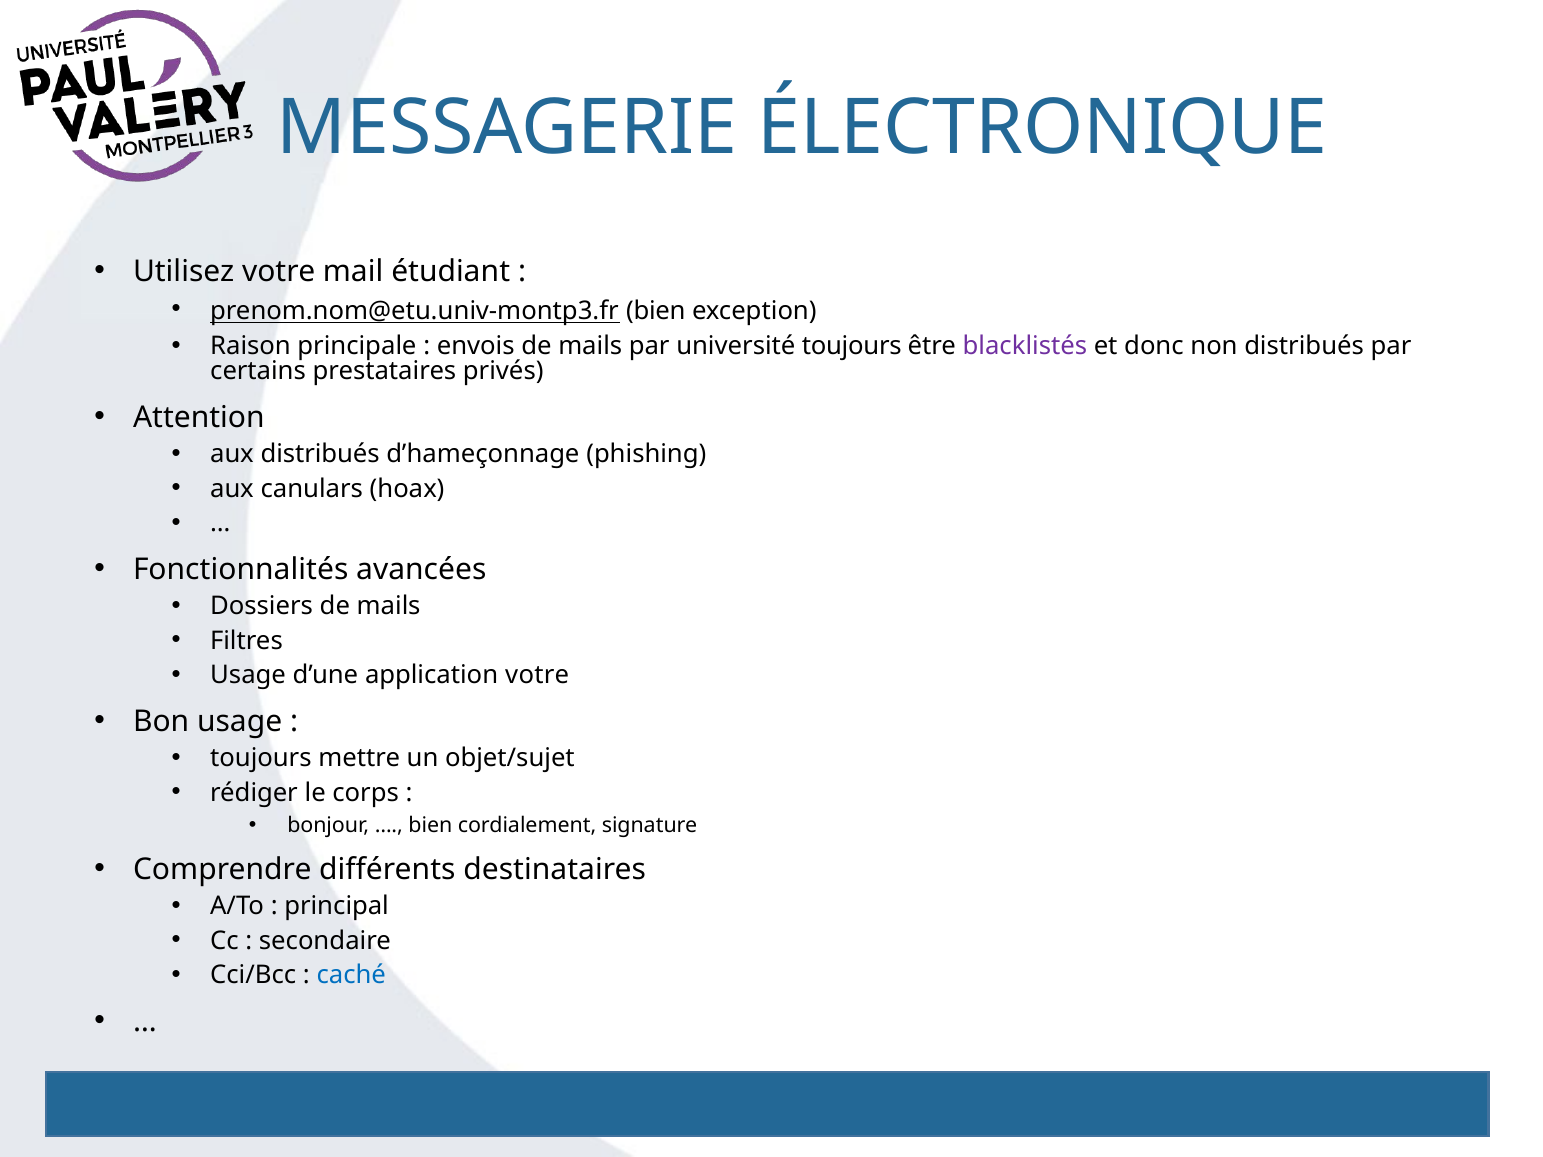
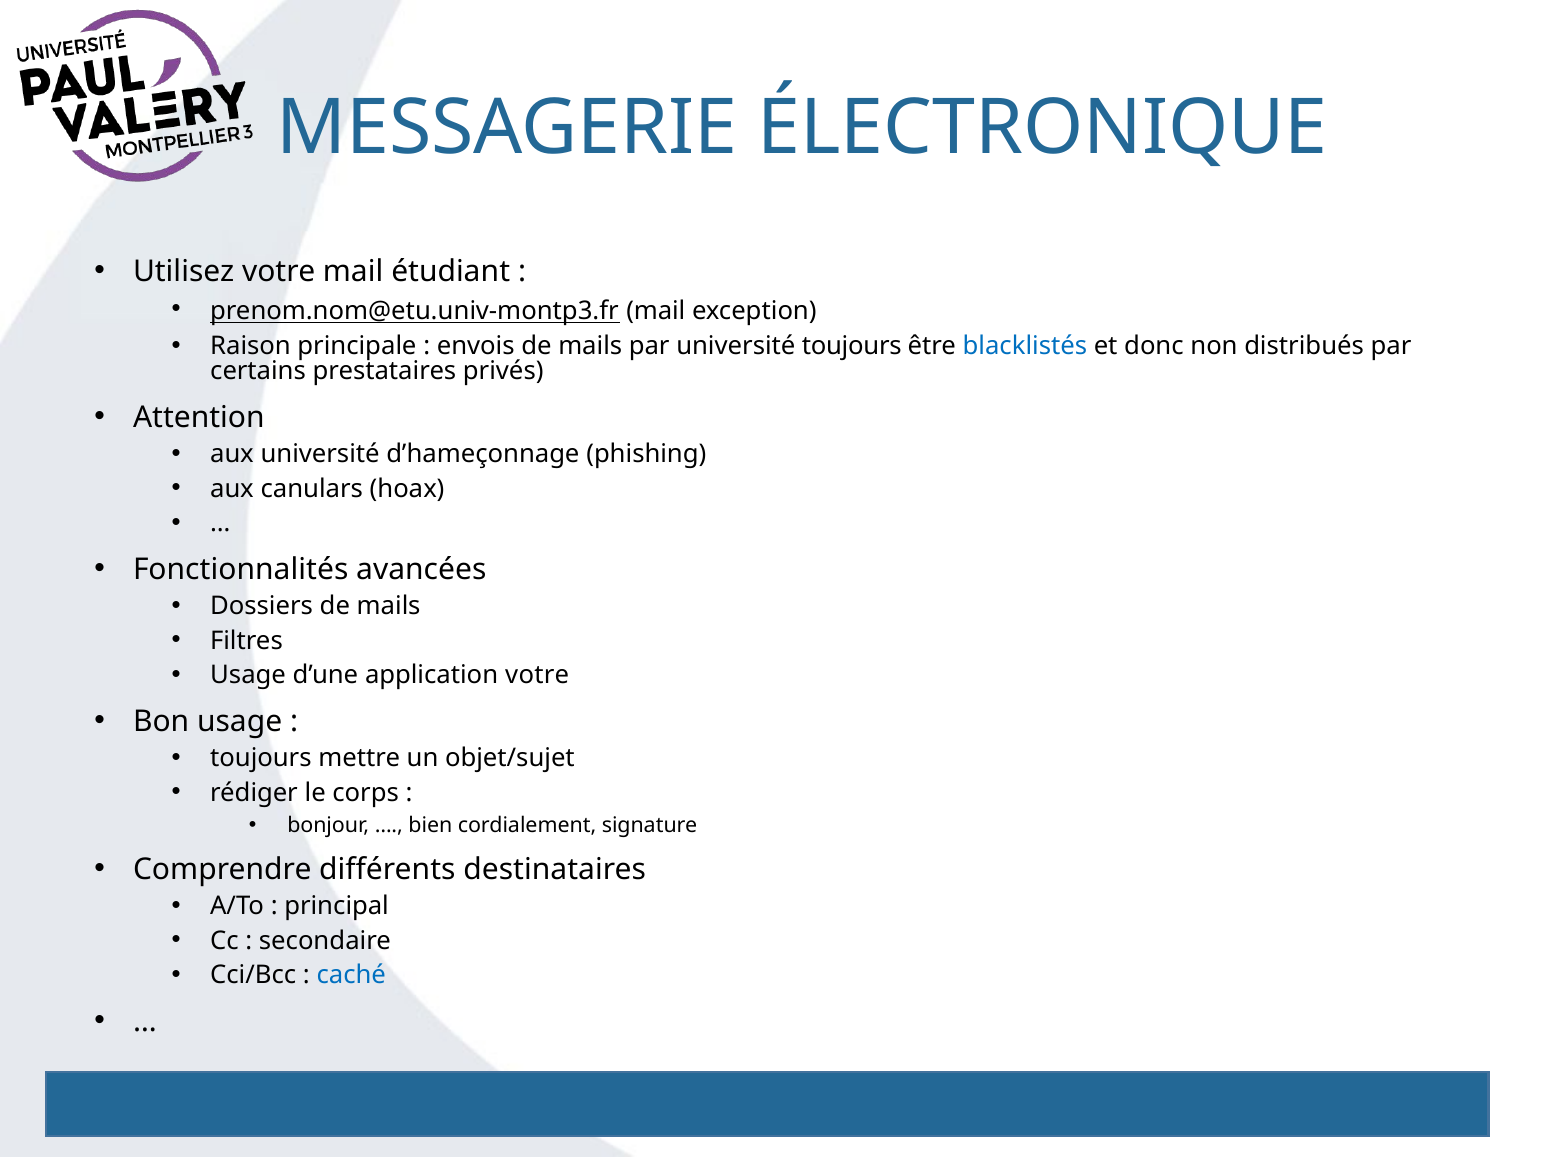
prenom.nom@etu.univ-montp3.fr bien: bien -> mail
blacklistés colour: purple -> blue
aux distribués: distribués -> université
